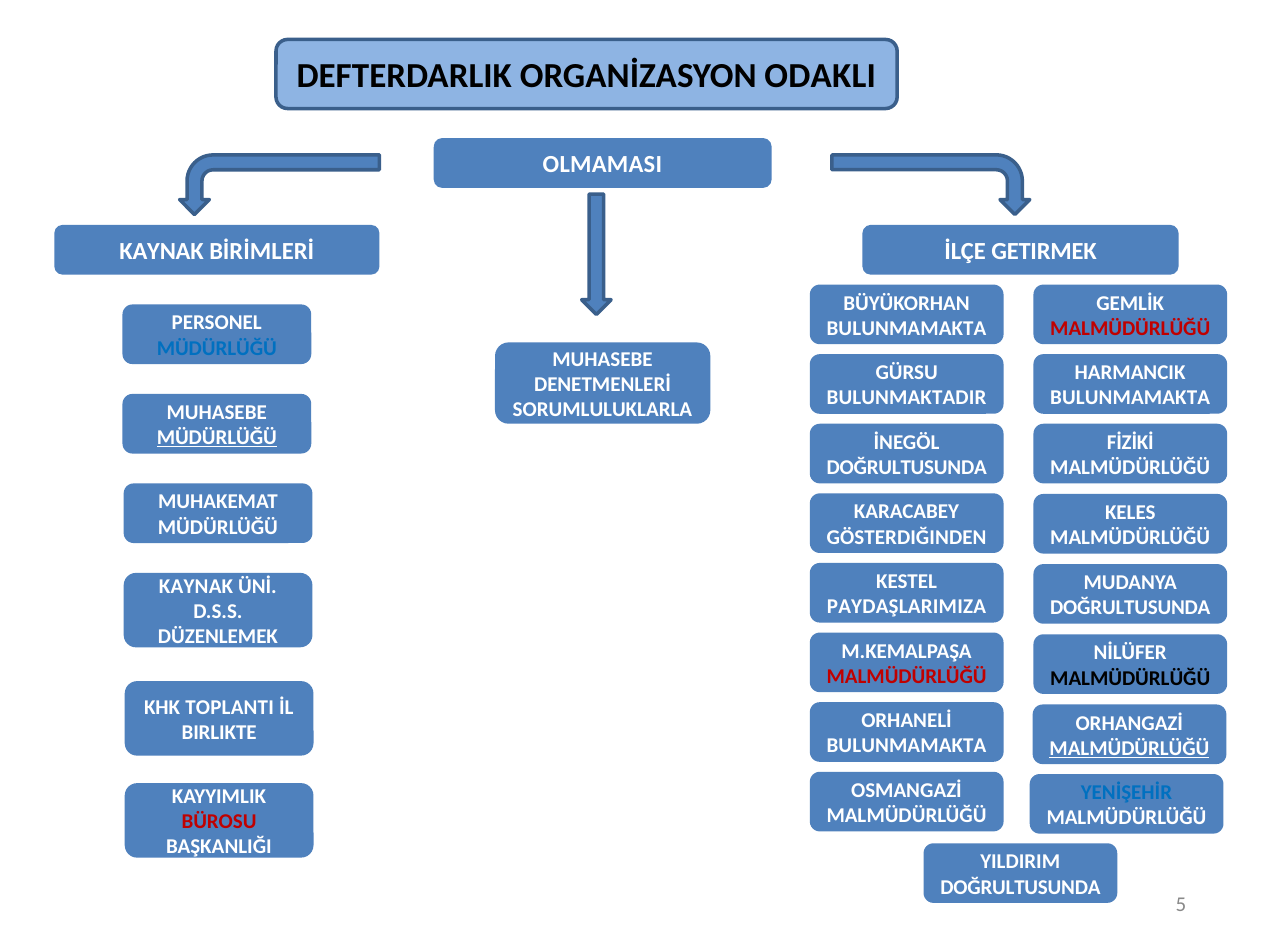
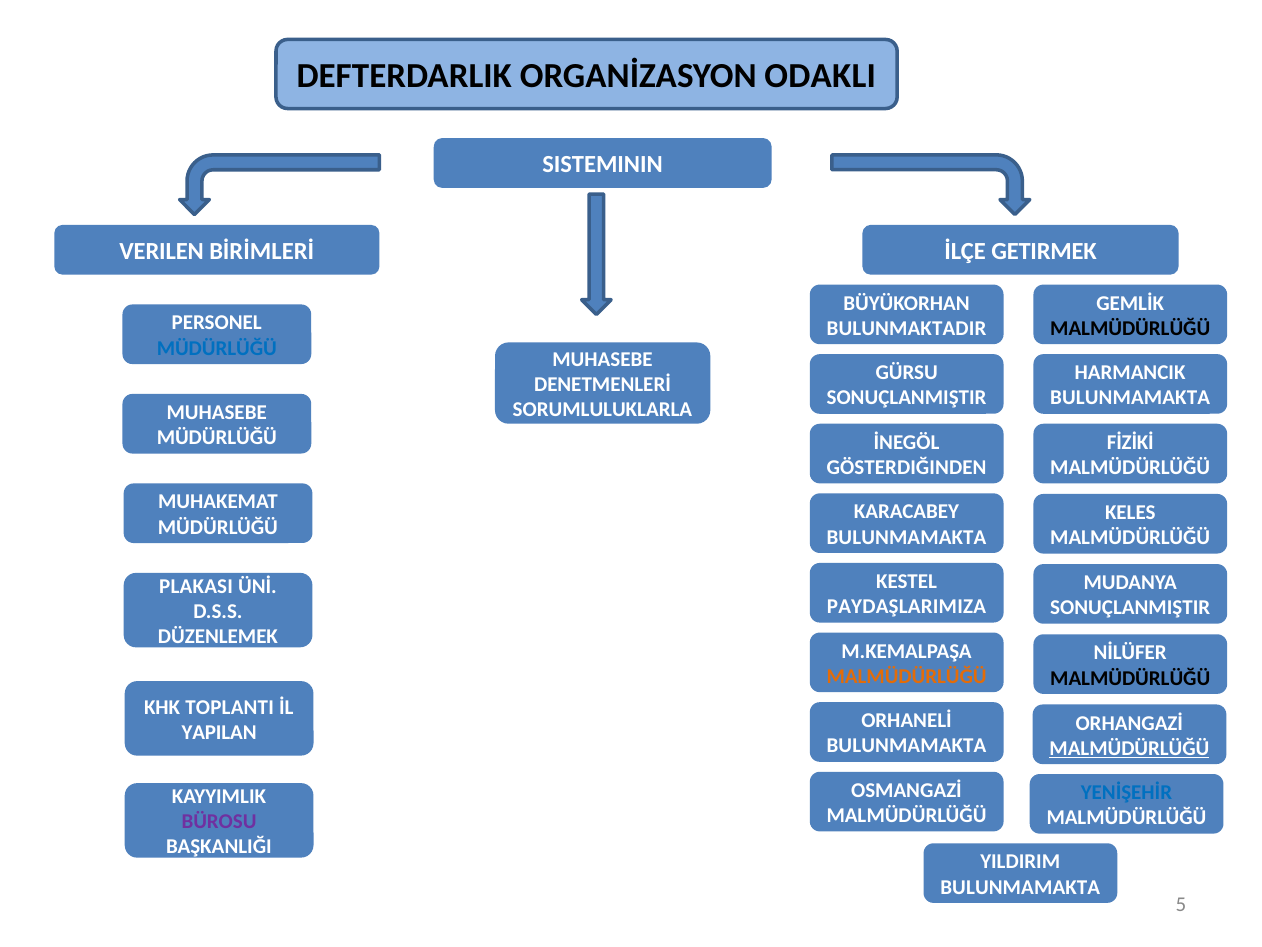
OLMAMASI: OLMAMASI -> SISTEMININ
KAYNAK at (162, 251): KAYNAK -> VERILEN
BULUNMAMAKTA at (907, 328): BULUNMAMAKTA -> BULUNMAKTADIR
MALMÜDÜRLÜĞÜ at (1130, 328) colour: red -> black
BULUNMAKTADIR at (907, 398): BULUNMAKTADIR -> SONUÇLANMIŞTIR
MÜDÜRLÜĞÜ at (217, 438) underline: present -> none
DOĞRULTUSUNDA at (907, 467): DOĞRULTUSUNDA -> GÖSTERDIĞINDEN
GÖSTERDIĞINDEN at (907, 537): GÖSTERDIĞINDEN -> BULUNMAMAKTA
KAYNAK at (196, 586): KAYNAK -> PLAKASI
DOĞRULTUSUNDA at (1130, 608): DOĞRULTUSUNDA -> SONUÇLANMIŞTIR
MALMÜDÜRLÜĞÜ at (907, 676) colour: red -> orange
BIRLIKTE: BIRLIKTE -> YAPILAN
BÜROSU colour: red -> purple
DOĞRULTUSUNDA at (1020, 887): DOĞRULTUSUNDA -> BULUNMAMAKTA
